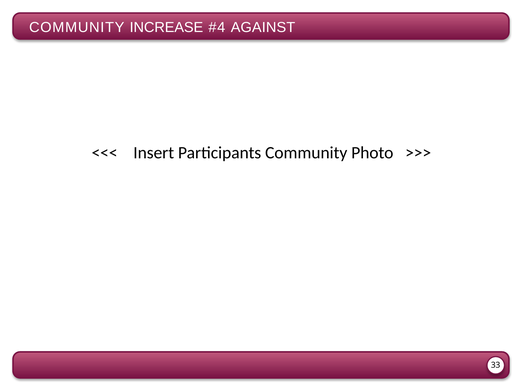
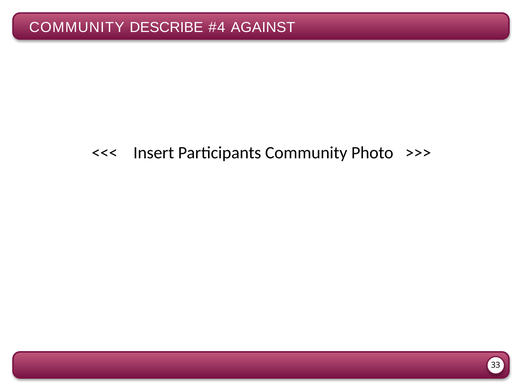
INCREASE: INCREASE -> DESCRIBE
